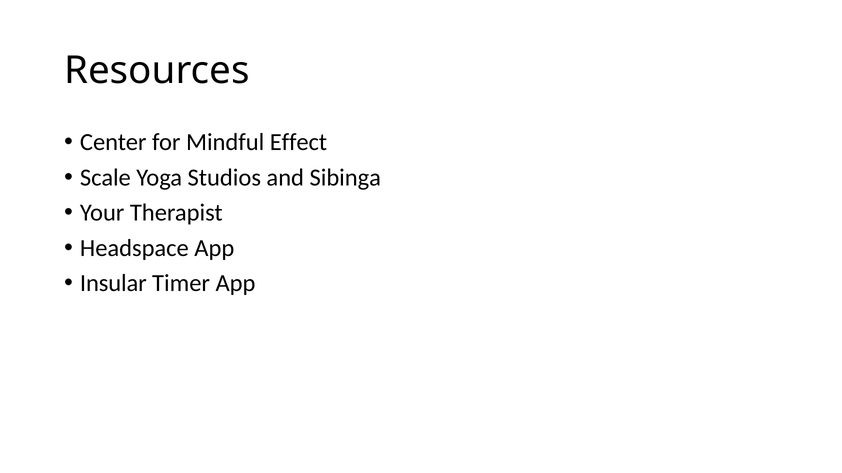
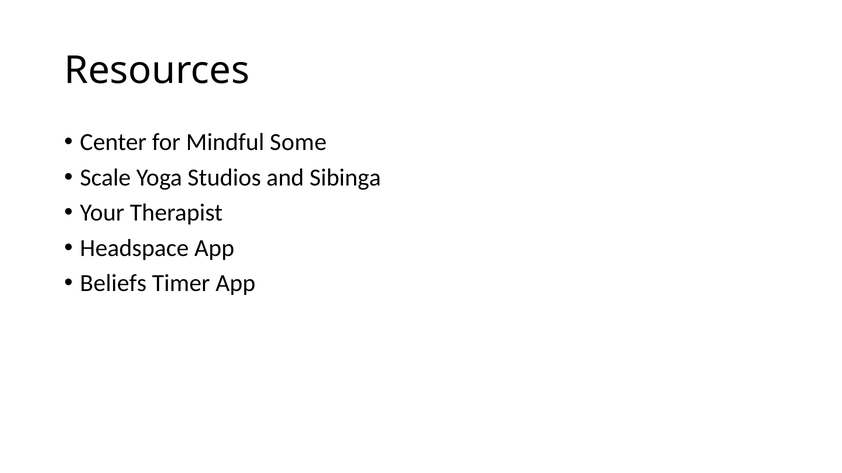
Effect: Effect -> Some
Insular: Insular -> Beliefs
